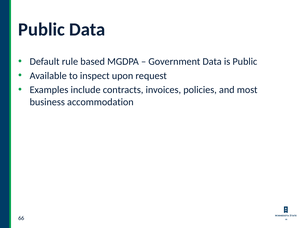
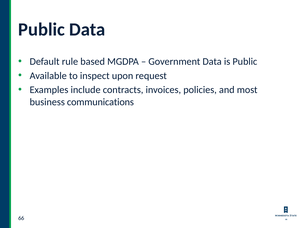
accommodation: accommodation -> communications
